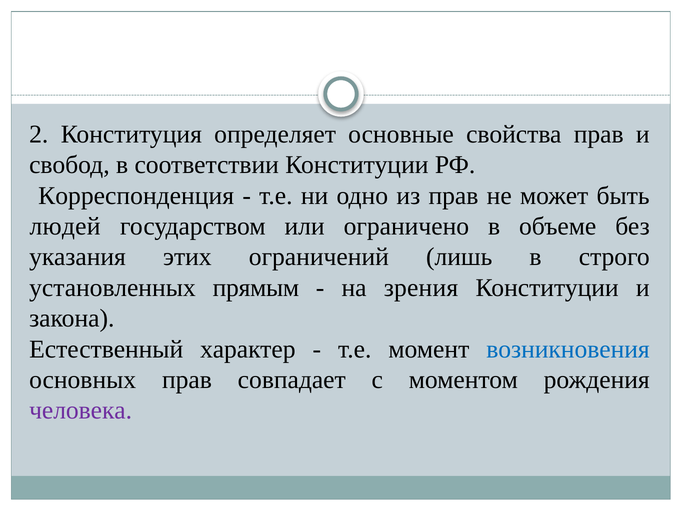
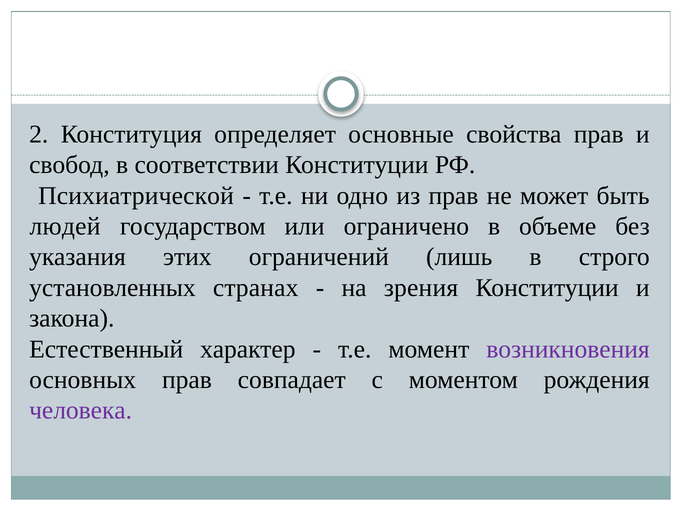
Корреспонденция: Корреспонденция -> Психиатрической
прямым: прямым -> странах
возникновения colour: blue -> purple
